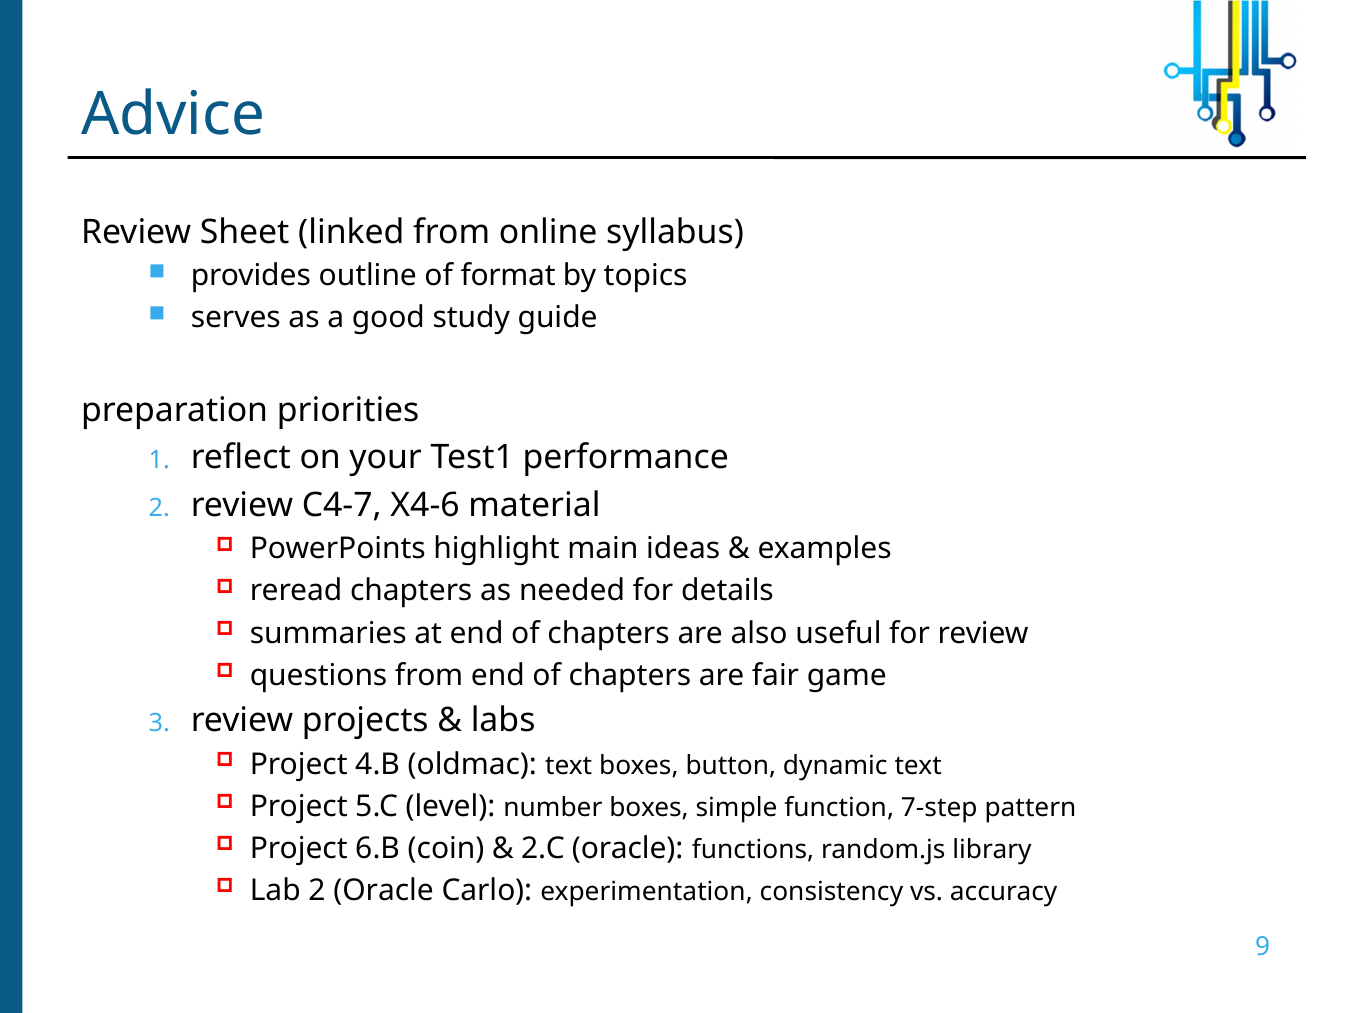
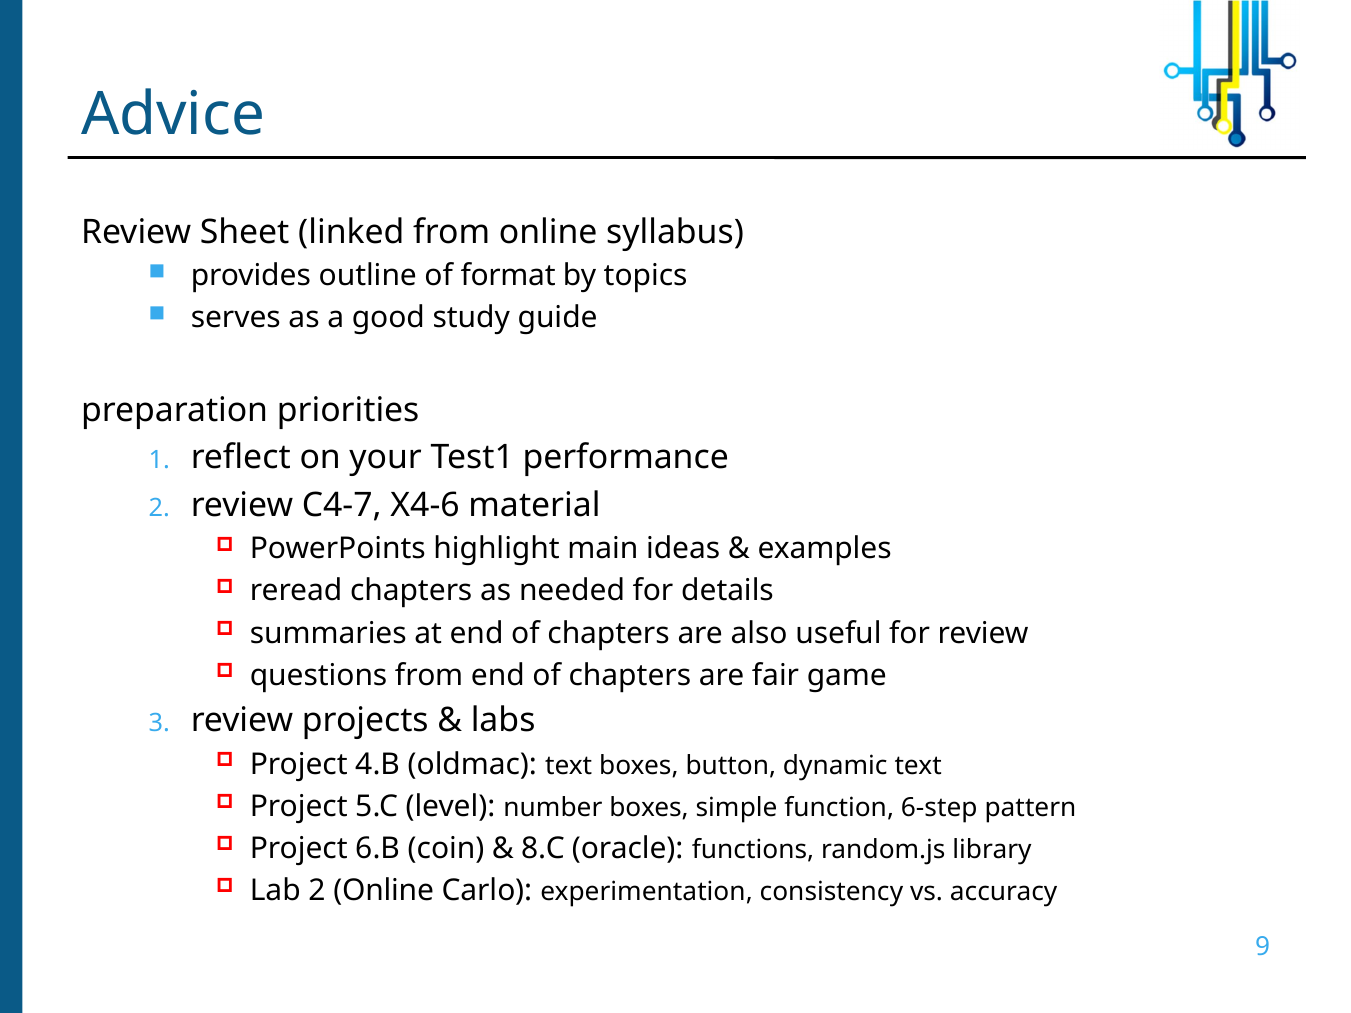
7-step: 7-step -> 6-step
2.C: 2.C -> 8.C
2 Oracle: Oracle -> Online
